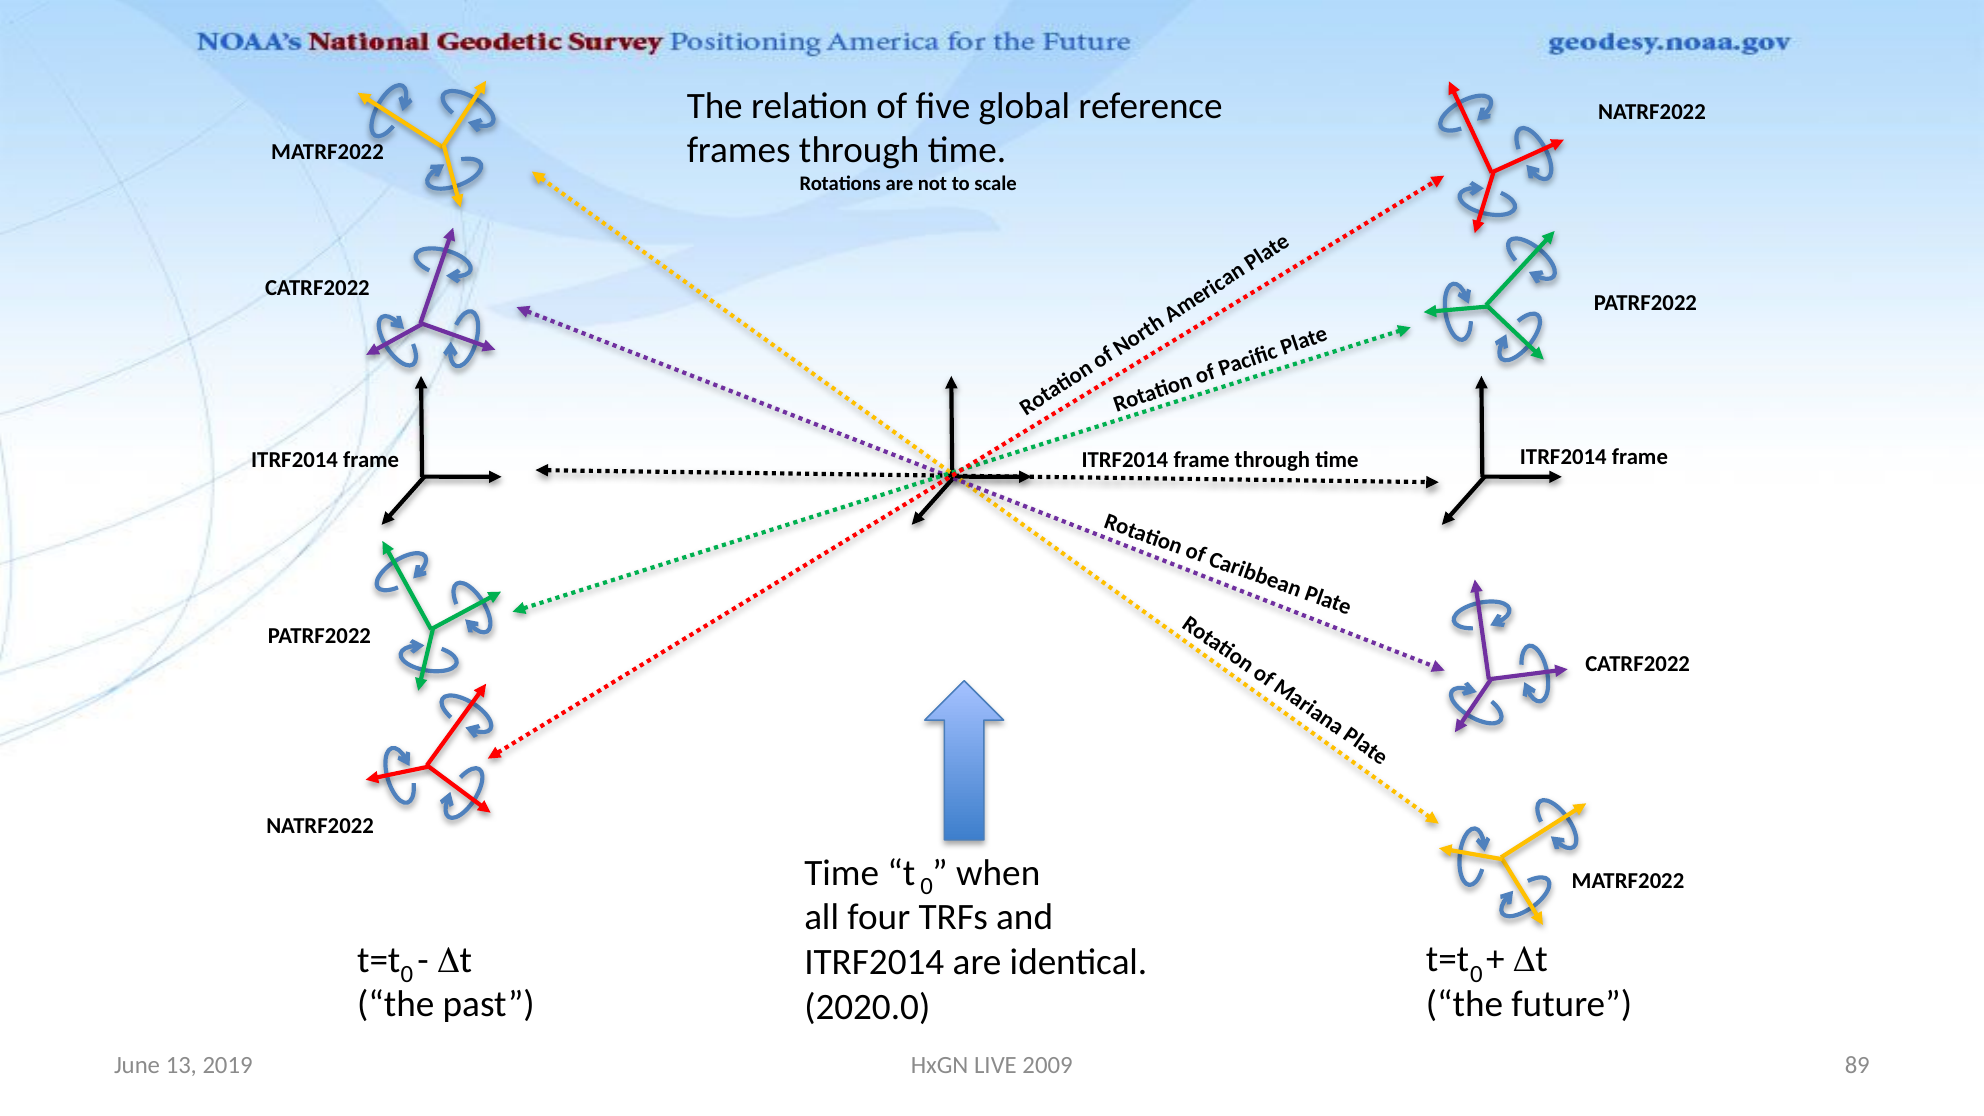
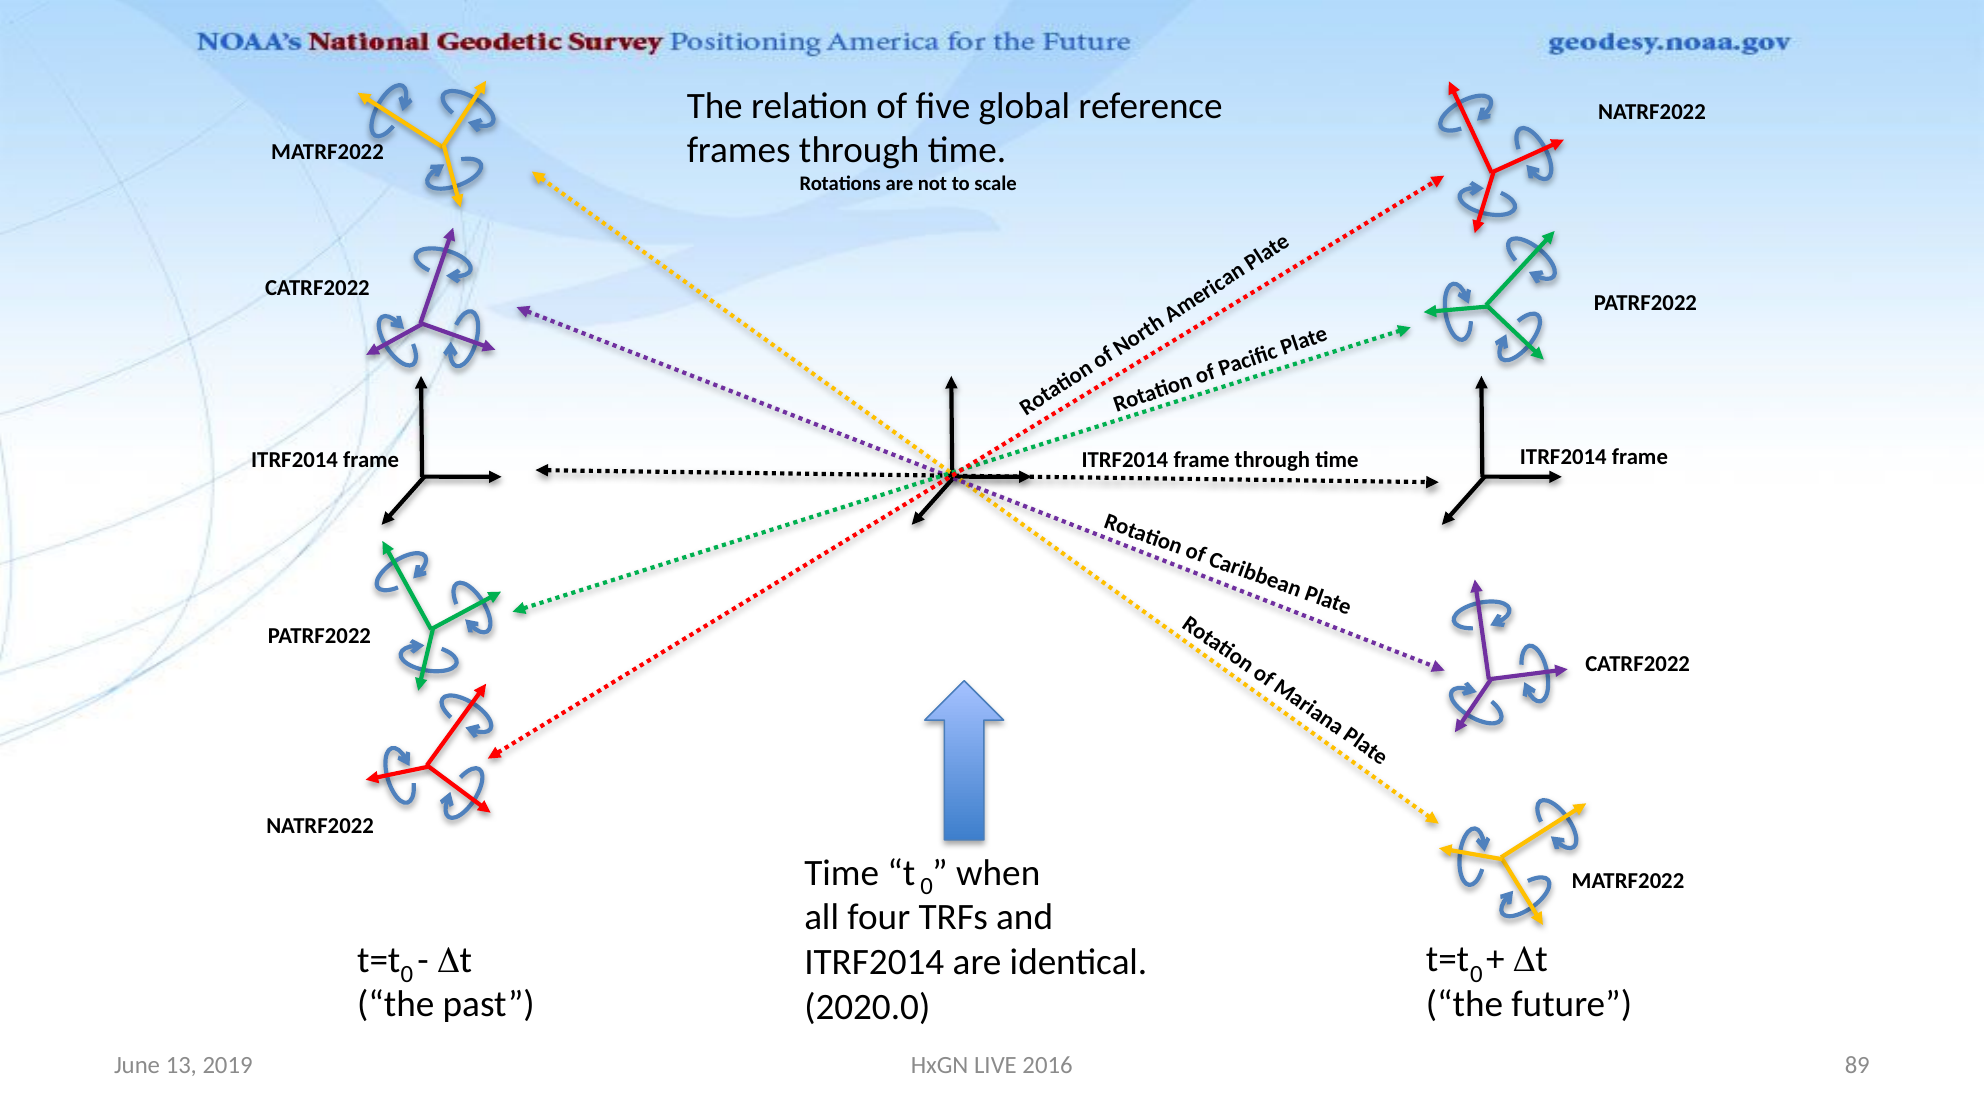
2009: 2009 -> 2016
